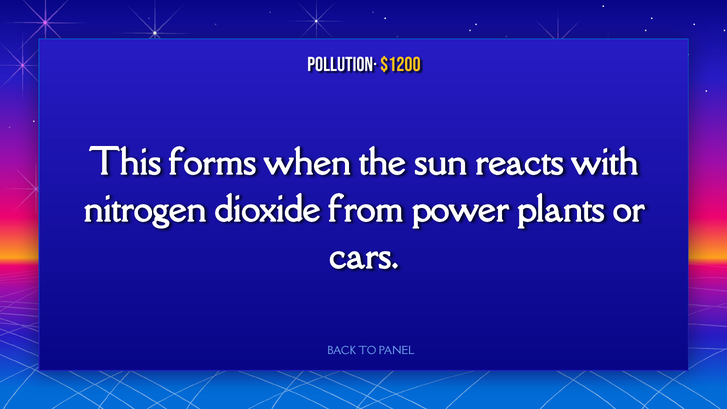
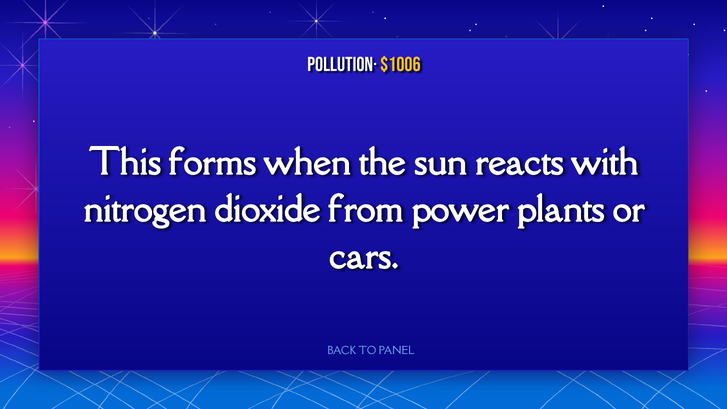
$1200: $1200 -> $1006
